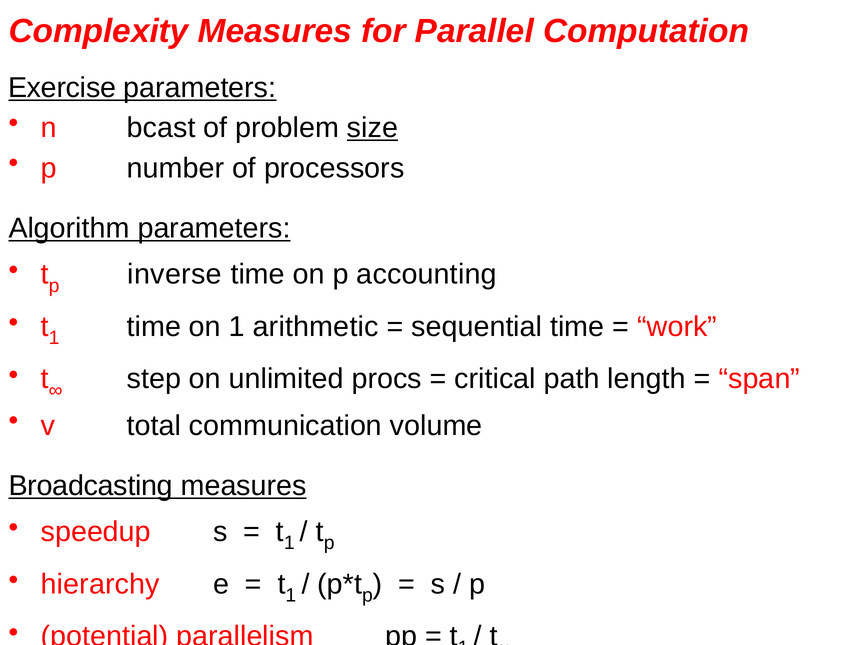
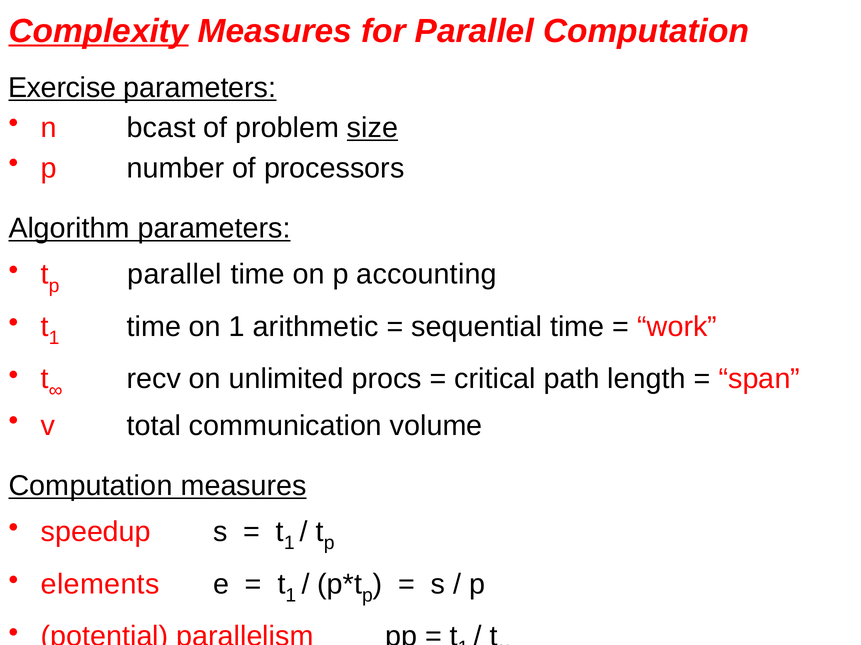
Complexity underline: none -> present
p inverse: inverse -> parallel
step: step -> recv
Broadcasting at (91, 486): Broadcasting -> Computation
hierarchy: hierarchy -> elements
